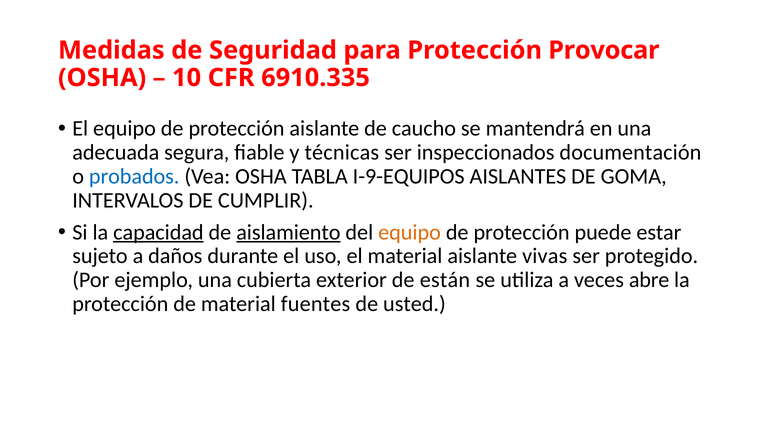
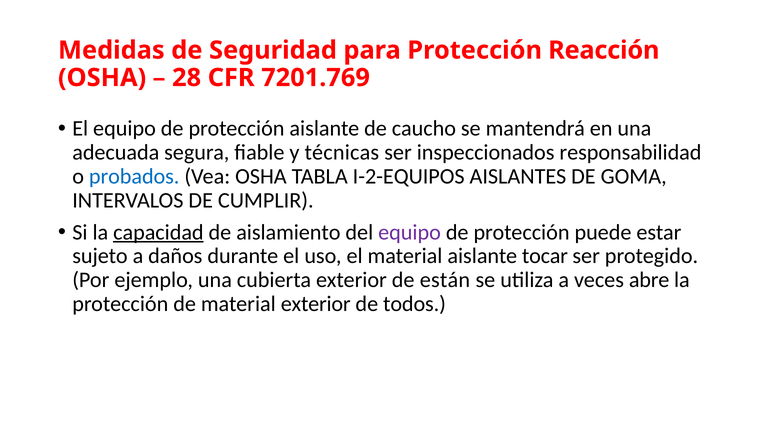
Provocar: Provocar -> Reacción
10: 10 -> 28
6910.335: 6910.335 -> 7201.769
documentación: documentación -> responsabilidad
I-9-EQUIPOS: I-9-EQUIPOS -> I-2-EQUIPOS
aislamiento underline: present -> none
equipo at (410, 232) colour: orange -> purple
vivas: vivas -> tocar
material fuentes: fuentes -> exterior
usted: usted -> todos
